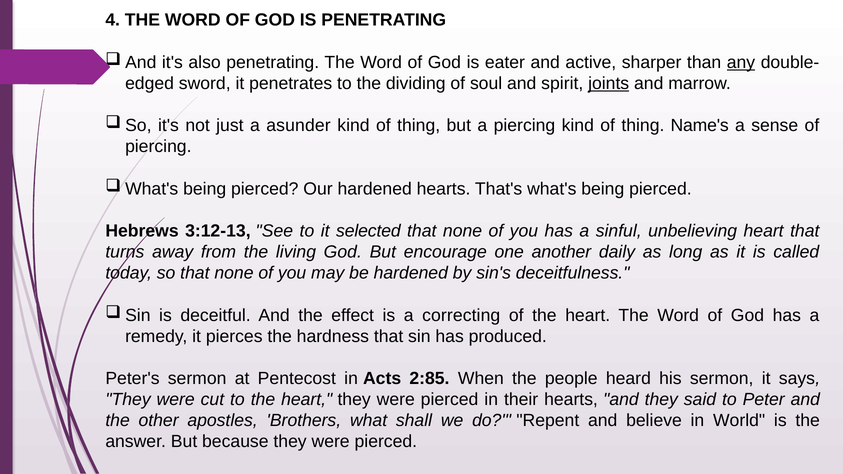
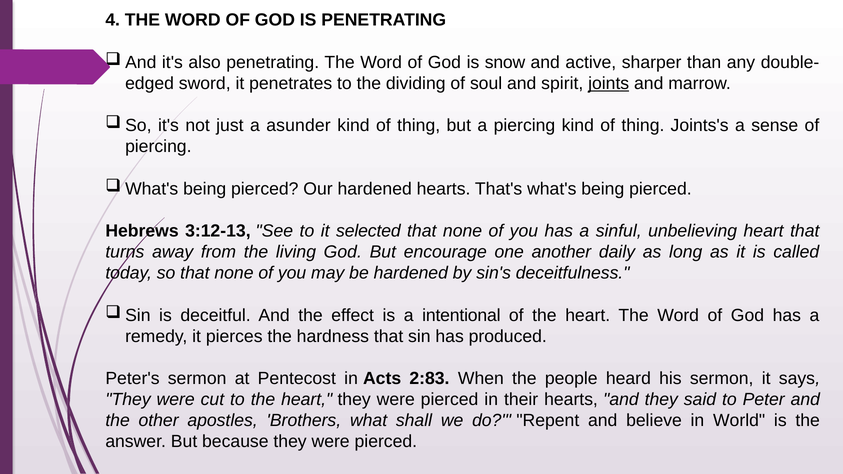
eater: eater -> snow
any underline: present -> none
Name's: Name's -> Joints's
correcting: correcting -> intentional
2:85: 2:85 -> 2:83
